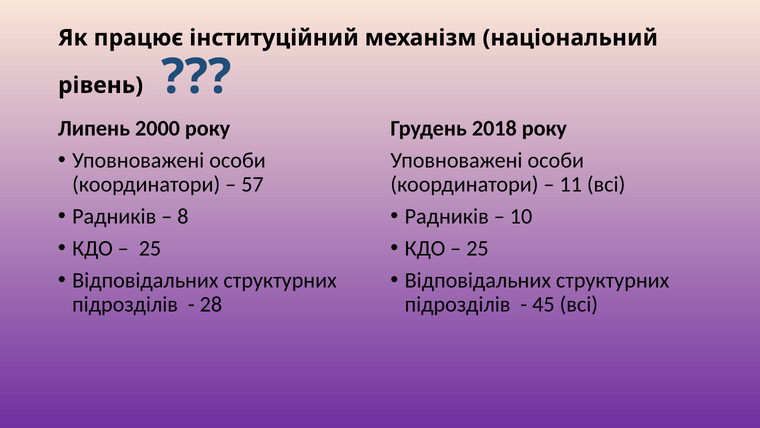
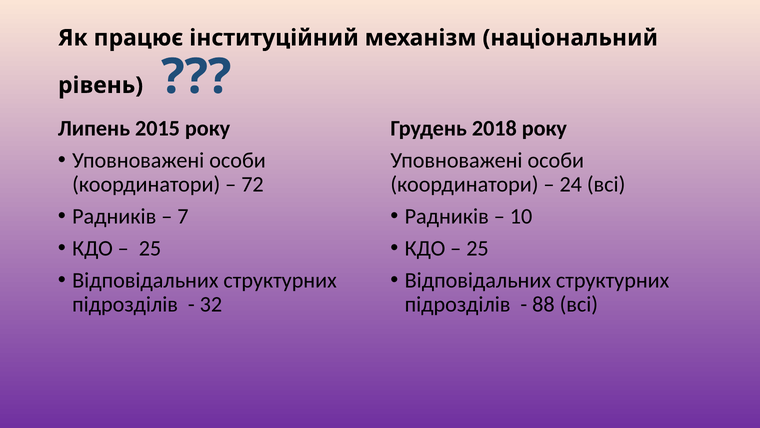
2000: 2000 -> 2015
57: 57 -> 72
11: 11 -> 24
8: 8 -> 7
28: 28 -> 32
45: 45 -> 88
